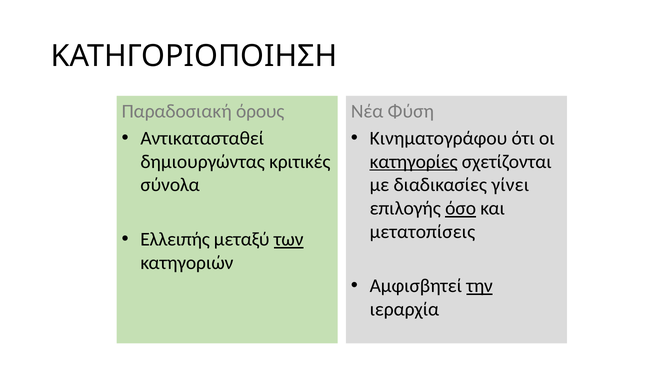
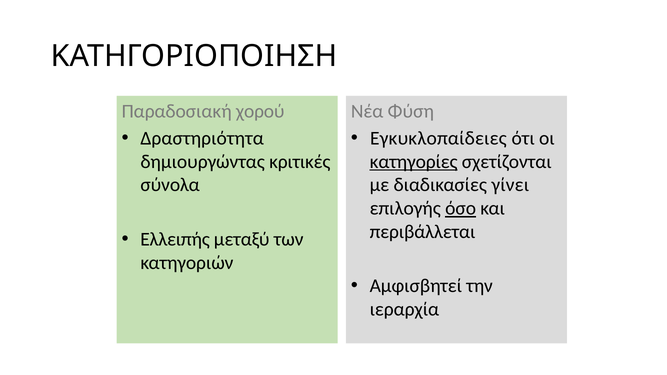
όρους: όρους -> χορού
Αντικατασταθεί: Αντικατασταθεί -> Δραστηριότητα
Κινηματογράφου: Κινηματογράφου -> Εγκυκλοπαίδειες
μετατοπίσεις: μετατοπίσεις -> περιβάλλεται
των underline: present -> none
την underline: present -> none
